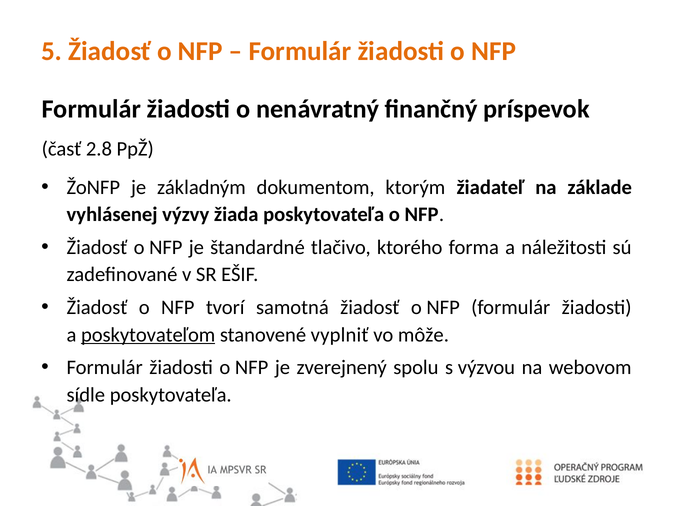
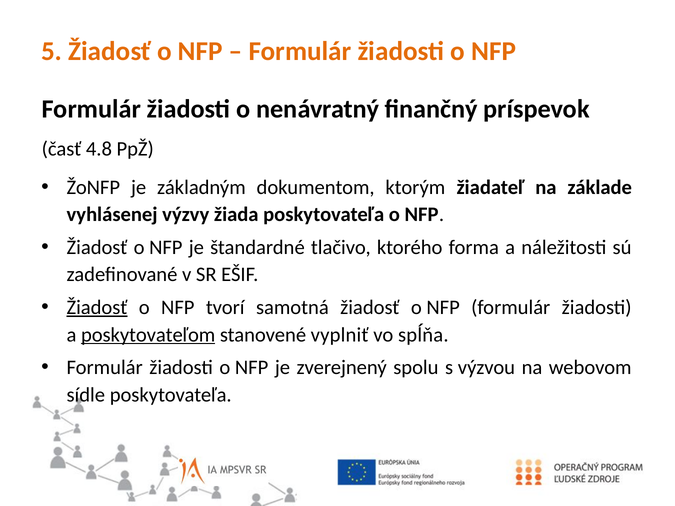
2.8: 2.8 -> 4.8
Žiadosť at (97, 308) underline: none -> present
môže: môže -> spĺňa
